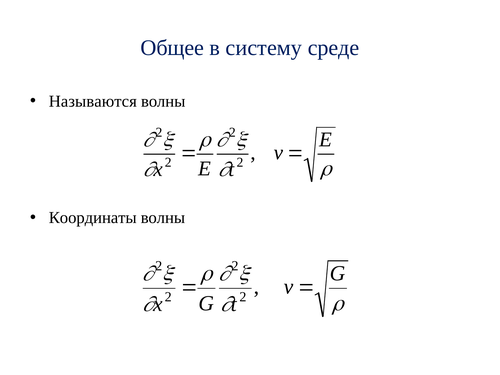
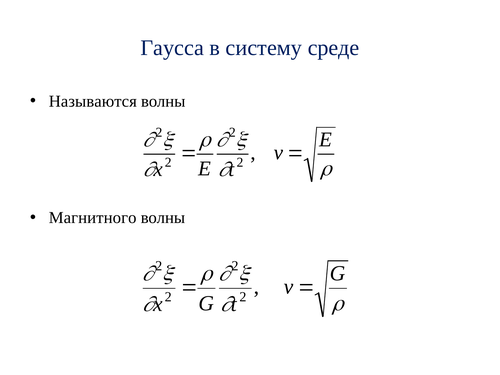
Общее: Общее -> Гаусса
Координаты: Координаты -> Магнитного
